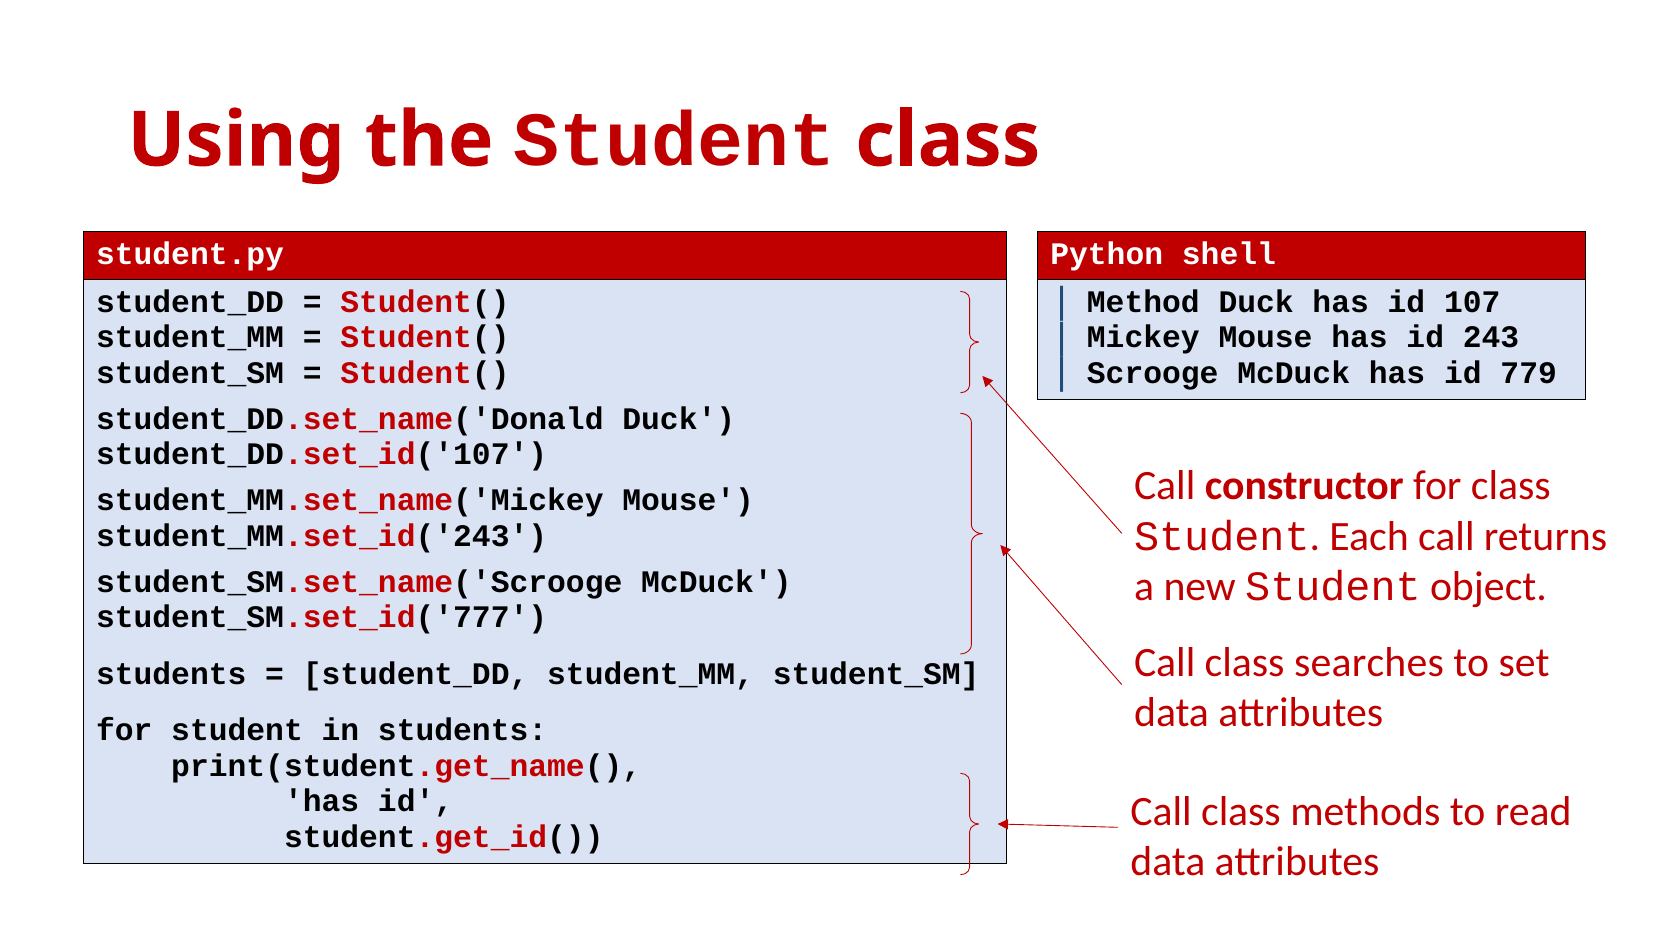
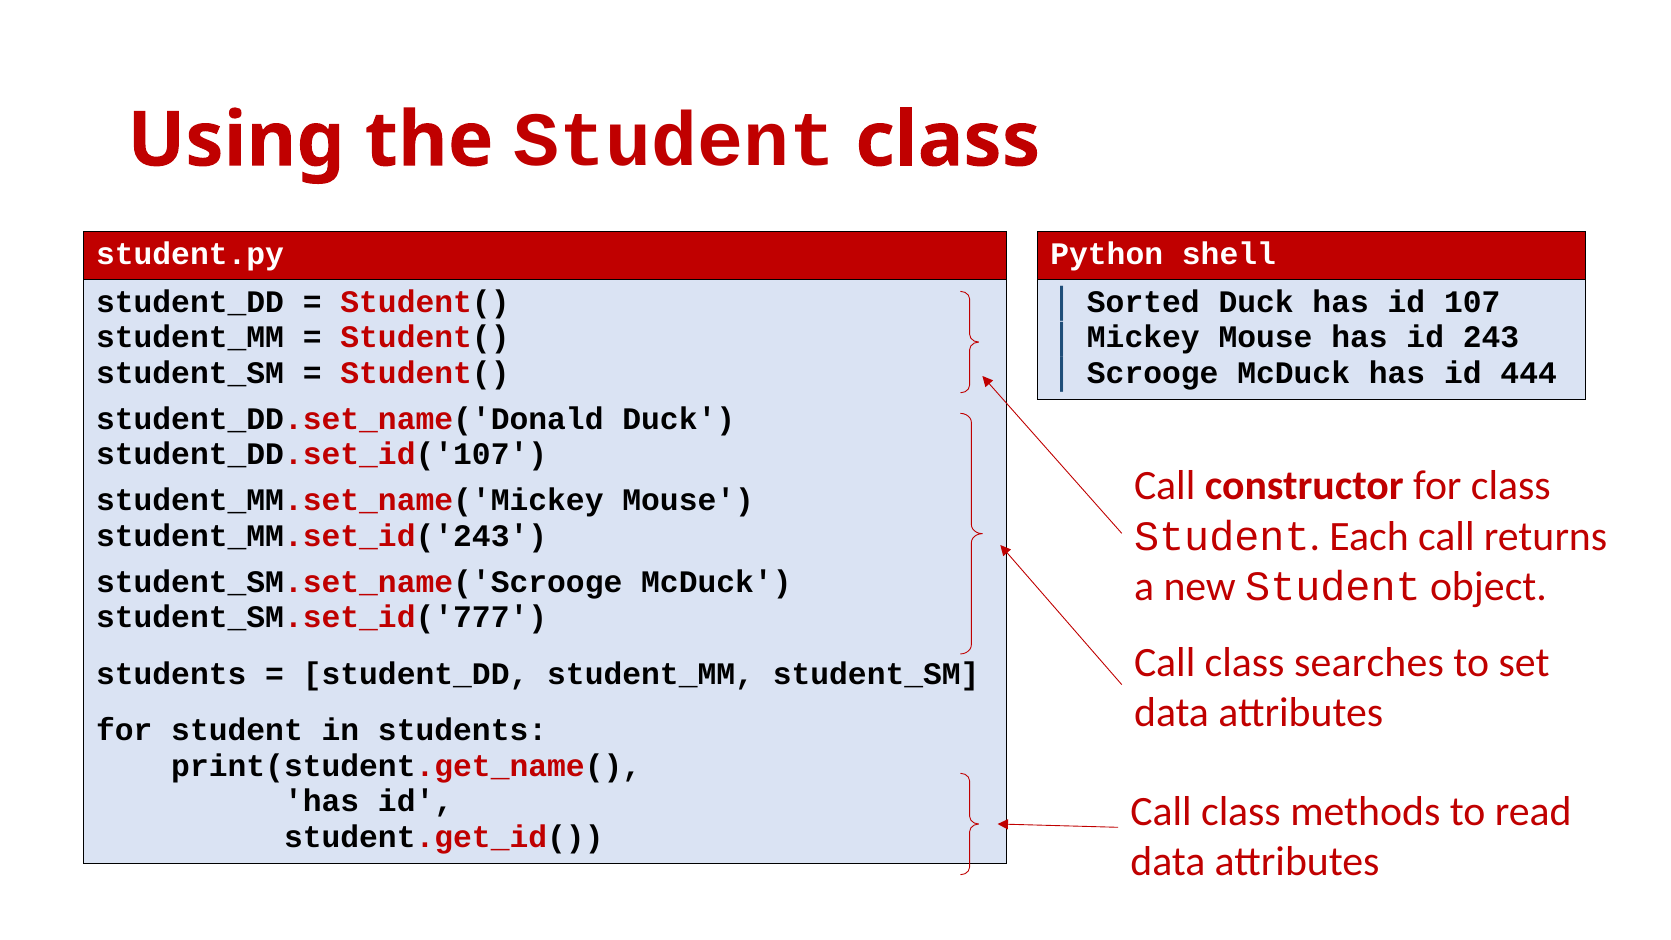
Method: Method -> Sorted
779: 779 -> 444
